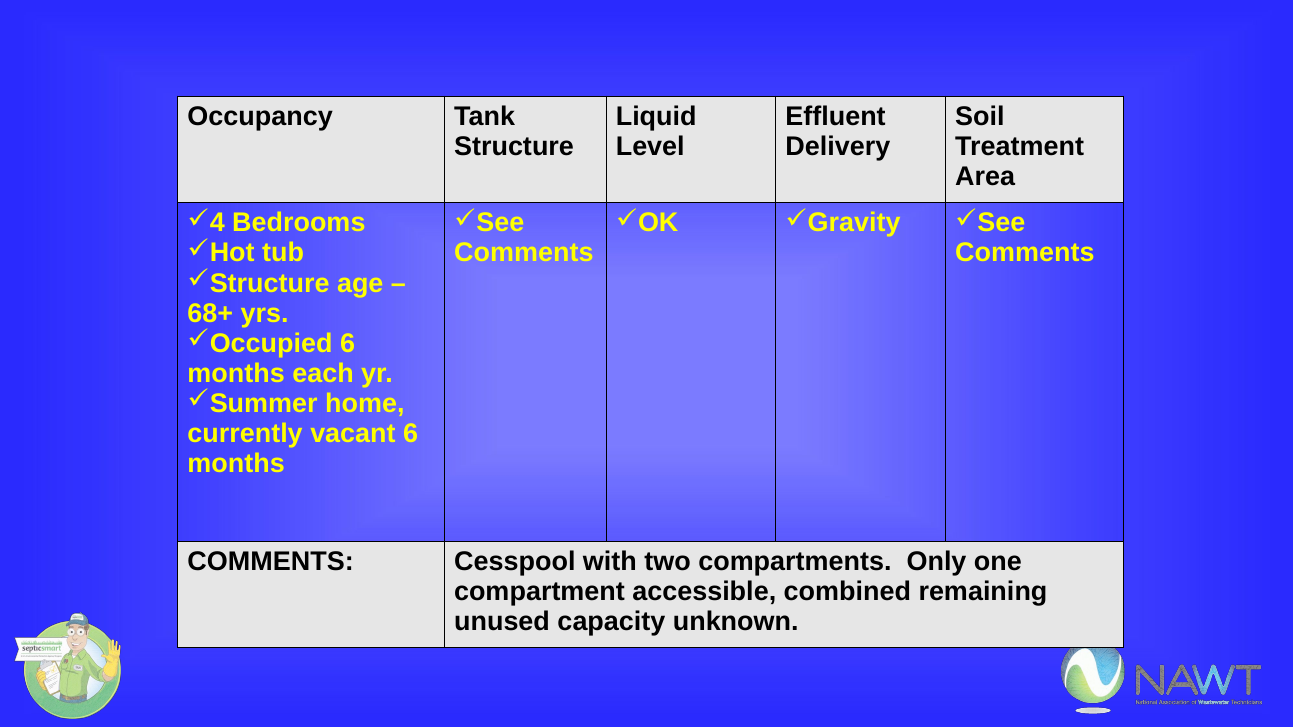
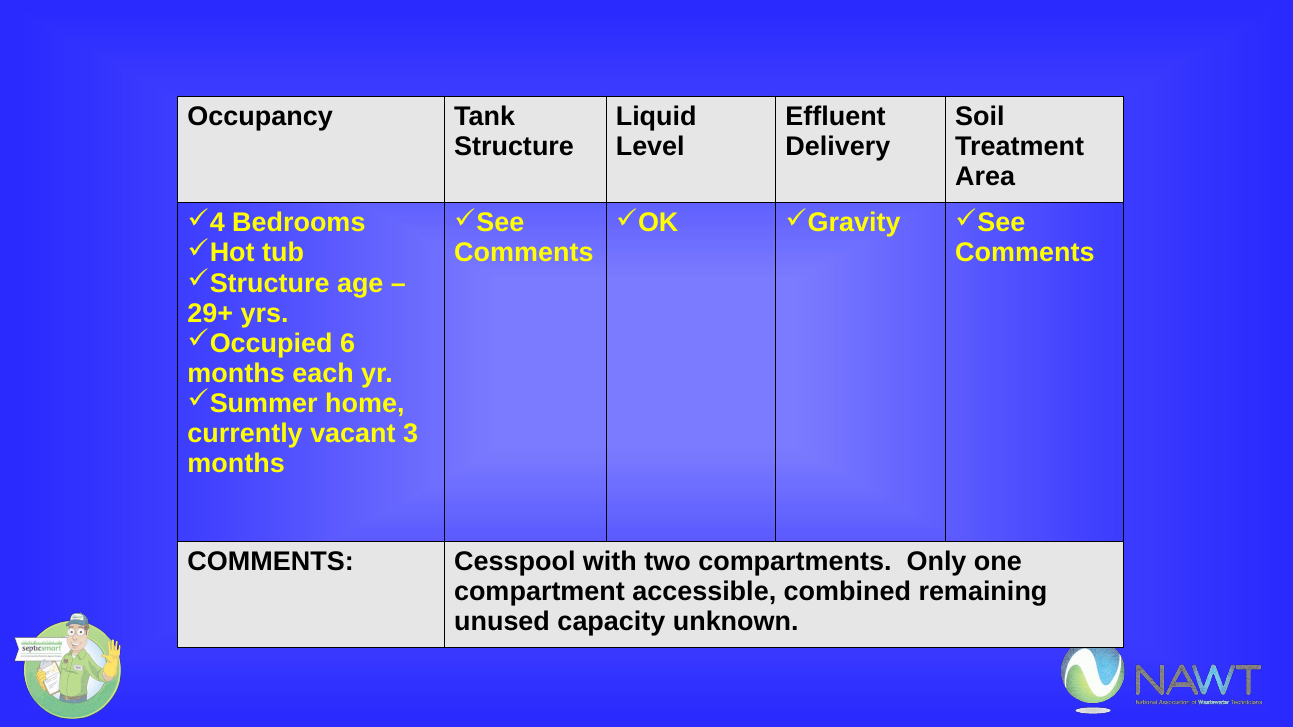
68+: 68+ -> 29+
vacant 6: 6 -> 3
